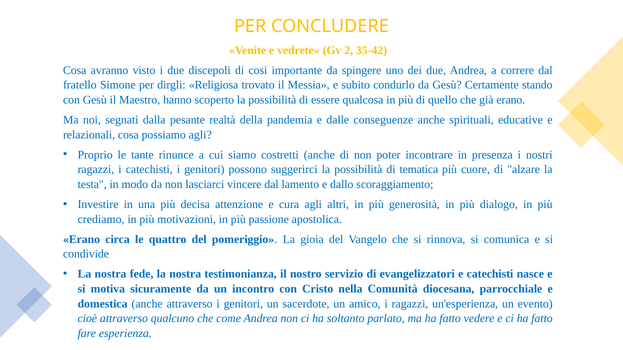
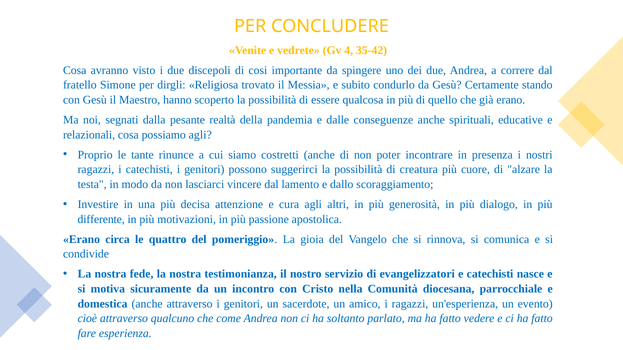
2: 2 -> 4
tematica: tematica -> creatura
crediamo: crediamo -> differente
